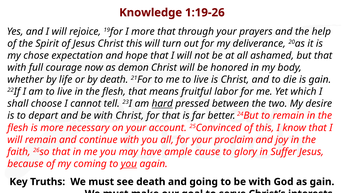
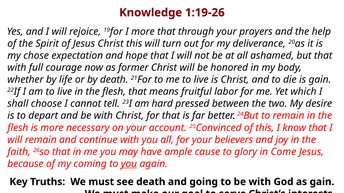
demon: demon -> former
hard underline: present -> none
proclaim: proclaim -> believers
Suffer: Suffer -> Come
